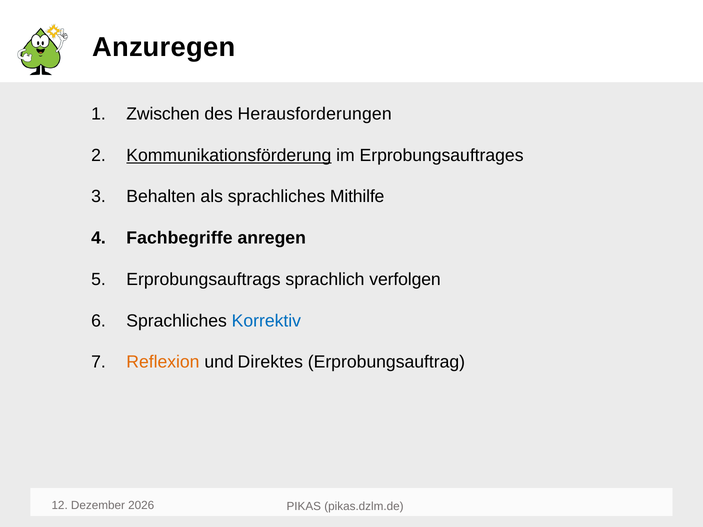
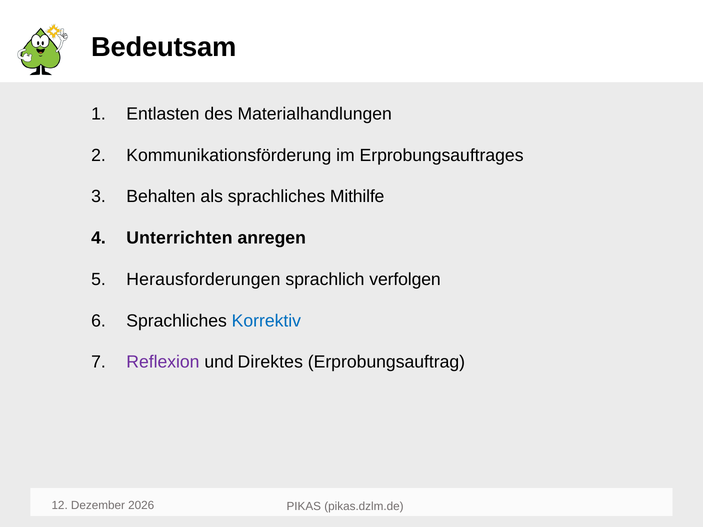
Anzuregen: Anzuregen -> Bedeutsam
Zwischen: Zwischen -> Entlasten
Herausforderungen: Herausforderungen -> Materialhandlungen
Kommunikationsförderung underline: present -> none
Fachbegriffe: Fachbegriffe -> Unterrichten
Erprobungsauftrags: Erprobungsauftrags -> Herausforderungen
Reflexion colour: orange -> purple
